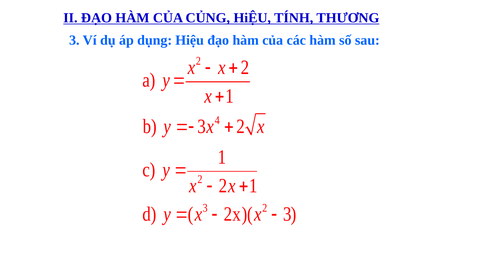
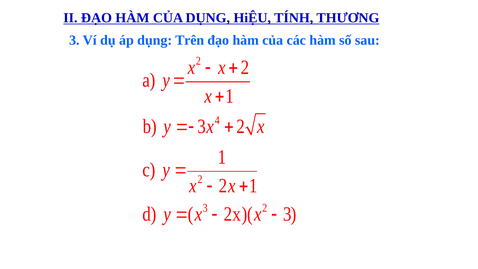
CỦA CỦNG: CỦNG -> DỤNG
dụng Hiệu: Hiệu -> Trên
